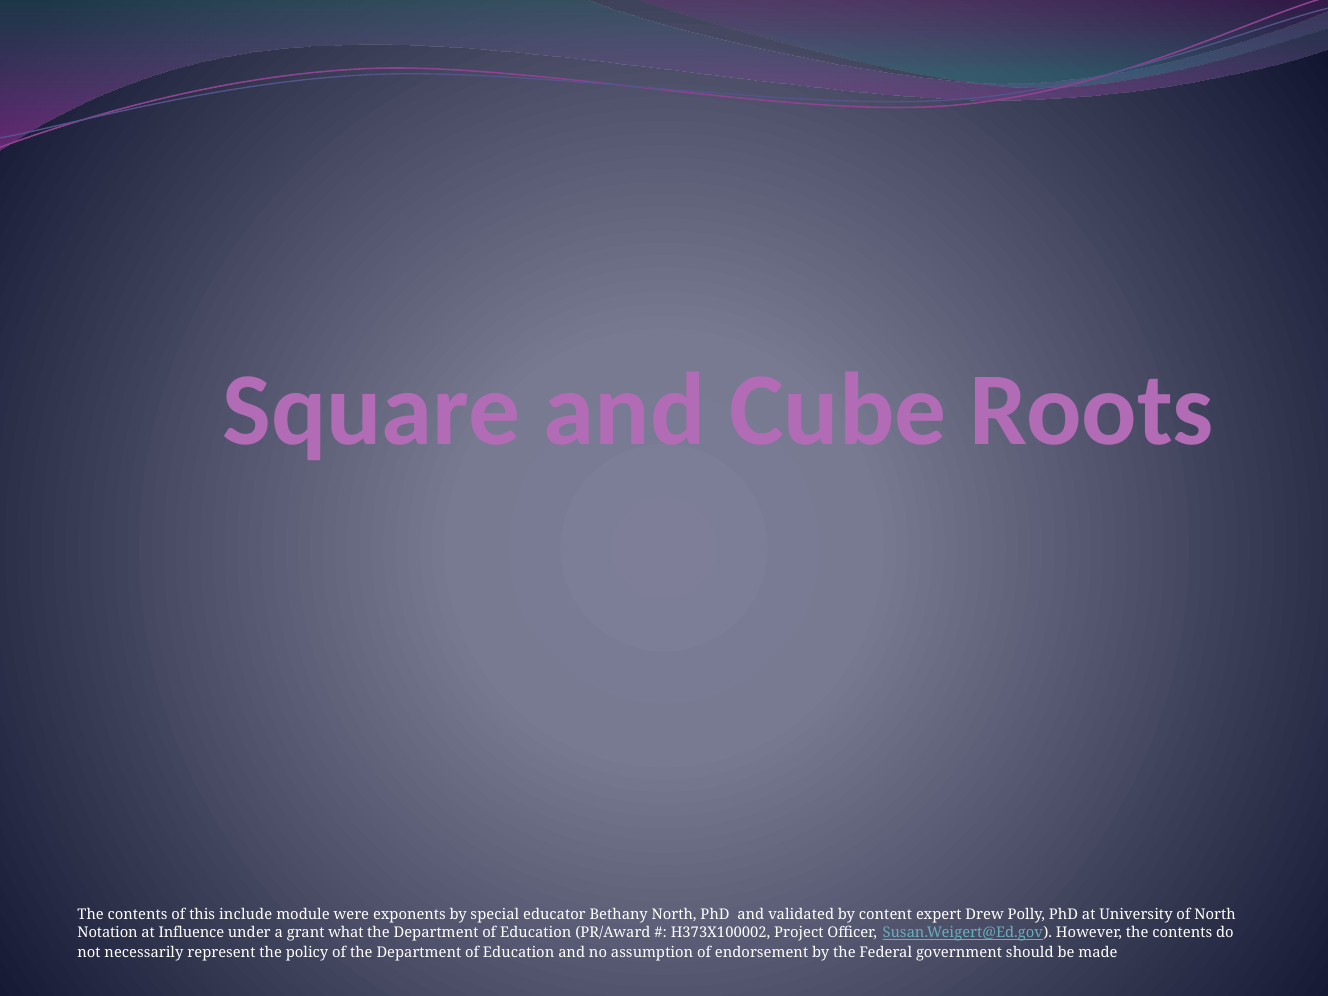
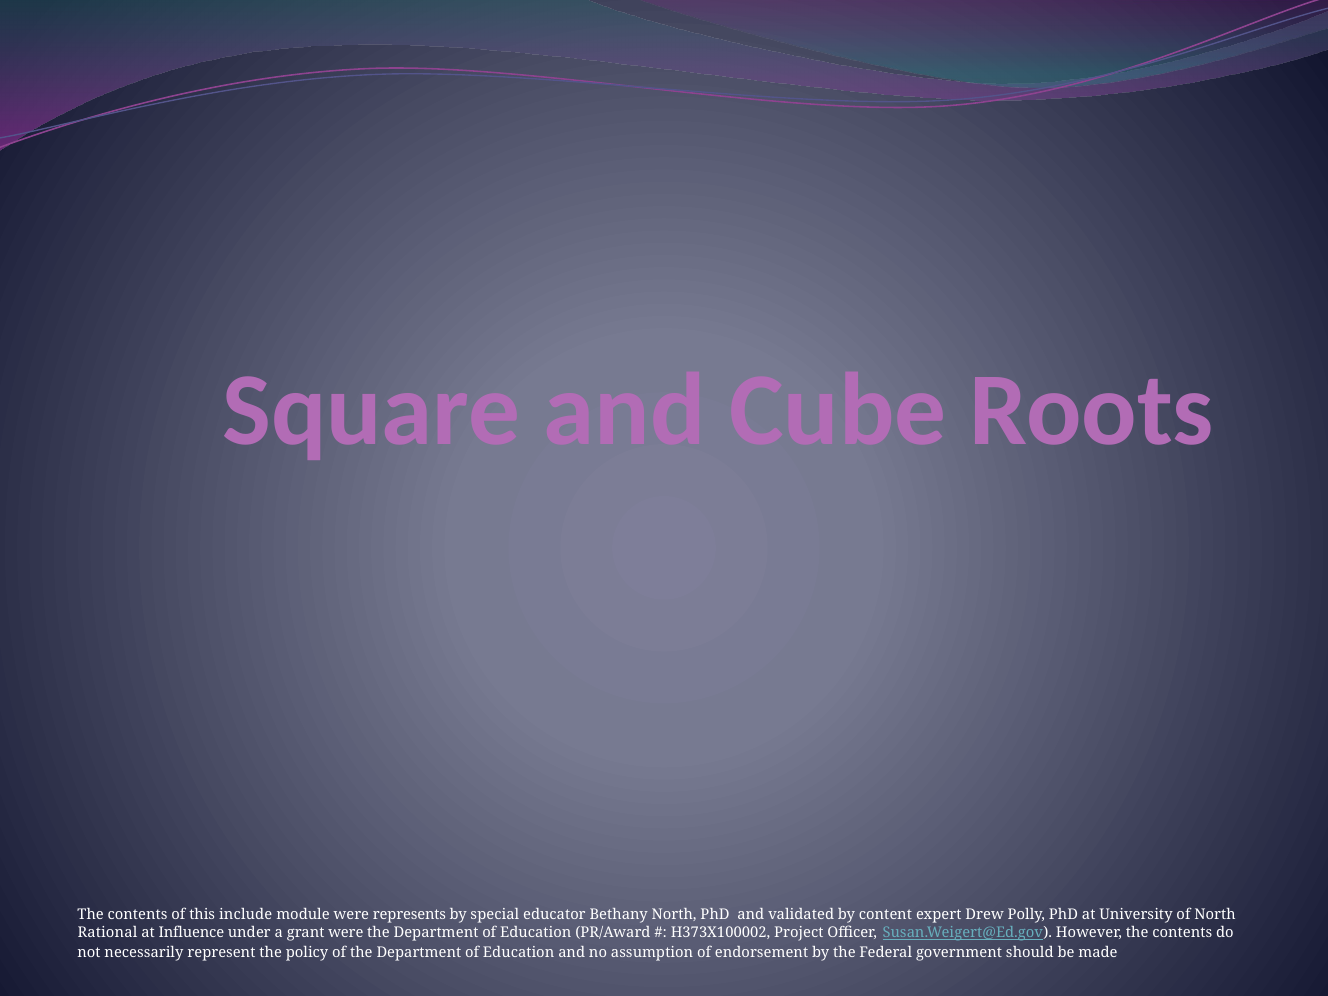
exponents: exponents -> represents
Notation: Notation -> Rational
grant what: what -> were
